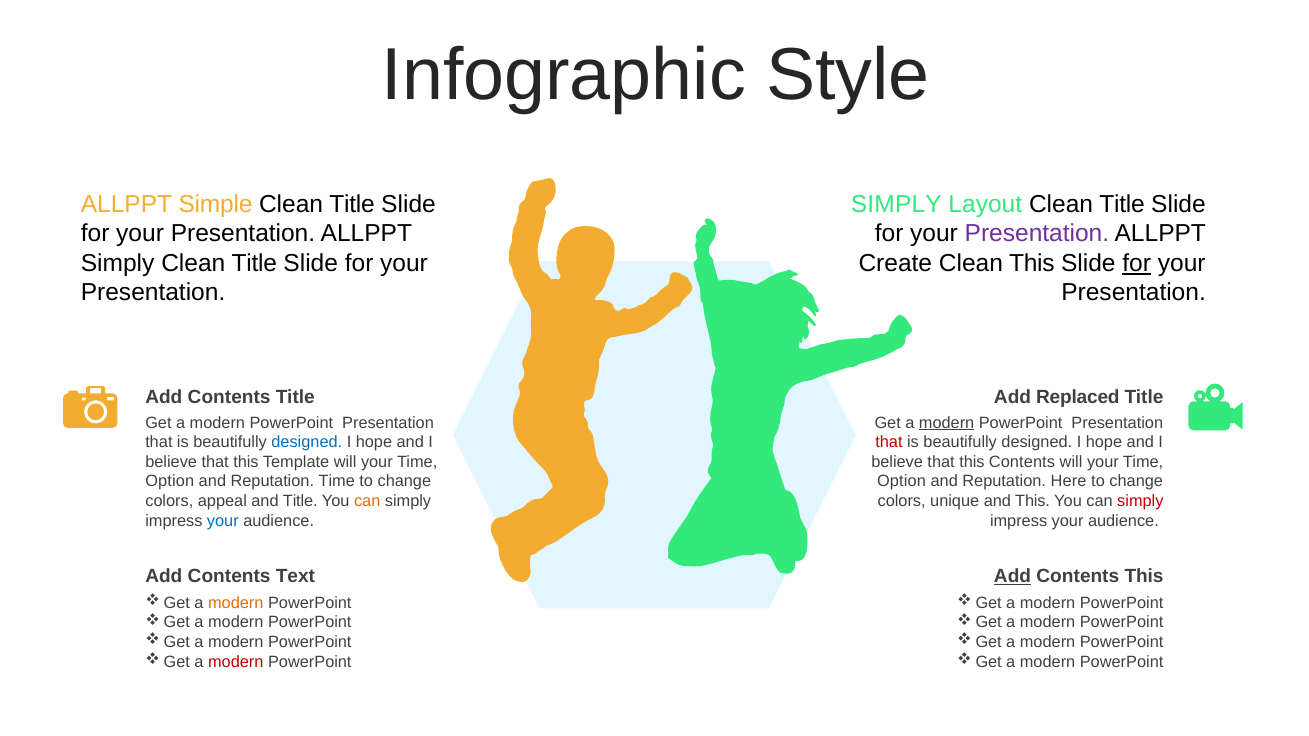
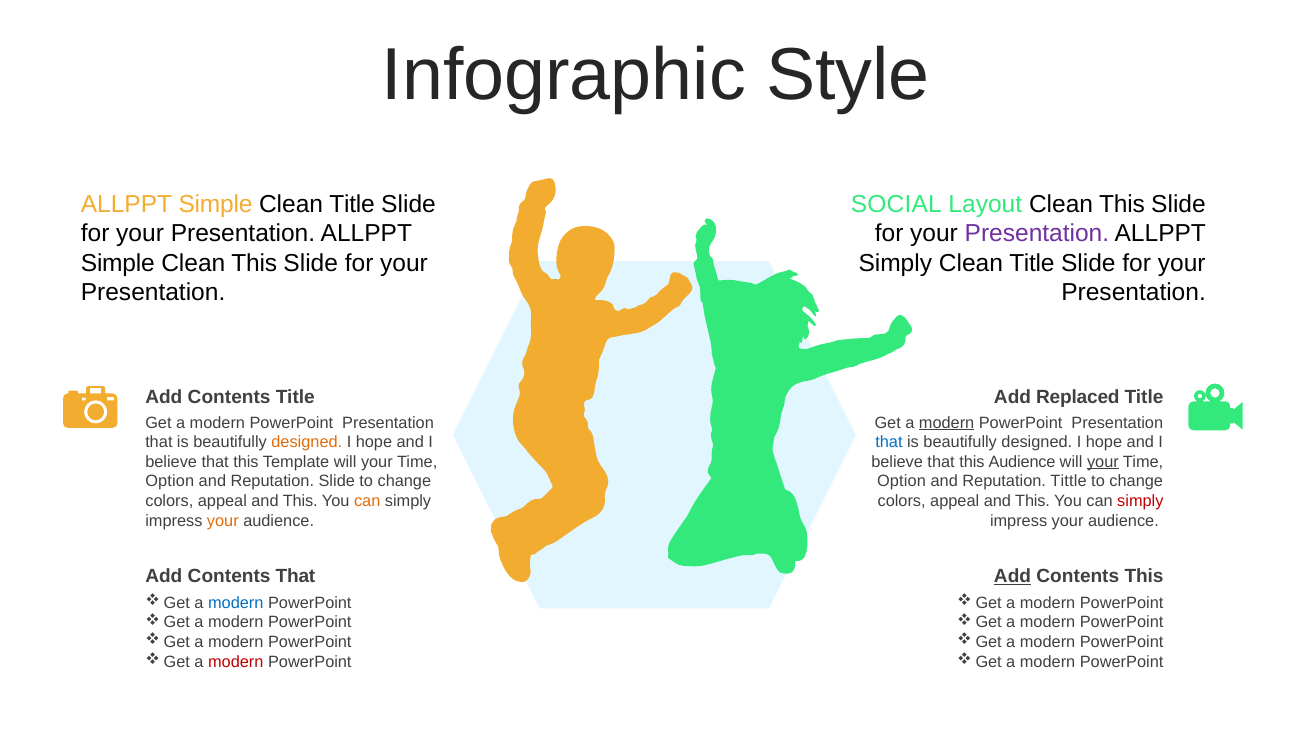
SIMPLY at (896, 205): SIMPLY -> SOCIAL
Layout Clean Title: Title -> This
Simply at (118, 263): Simply -> Simple
Title at (254, 263): Title -> This
Create at (895, 263): Create -> Simply
This at (1032, 263): This -> Title
for at (1137, 263) underline: present -> none
designed at (307, 442) colour: blue -> orange
that at (889, 442) colour: red -> blue
this Contents: Contents -> Audience
your at (1103, 462) underline: none -> present
Reputation Time: Time -> Slide
Here: Here -> Tittle
Title at (300, 501): Title -> This
unique at (955, 501): unique -> appeal
your at (223, 521) colour: blue -> orange
Contents Text: Text -> That
modern at (236, 603) colour: orange -> blue
